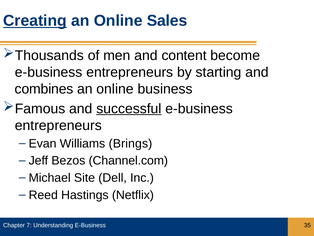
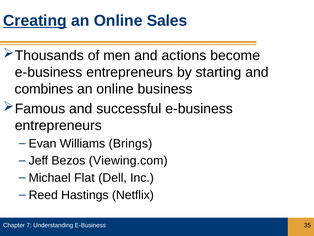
content: content -> actions
successful underline: present -> none
Channel.com: Channel.com -> Viewing.com
Site: Site -> Flat
